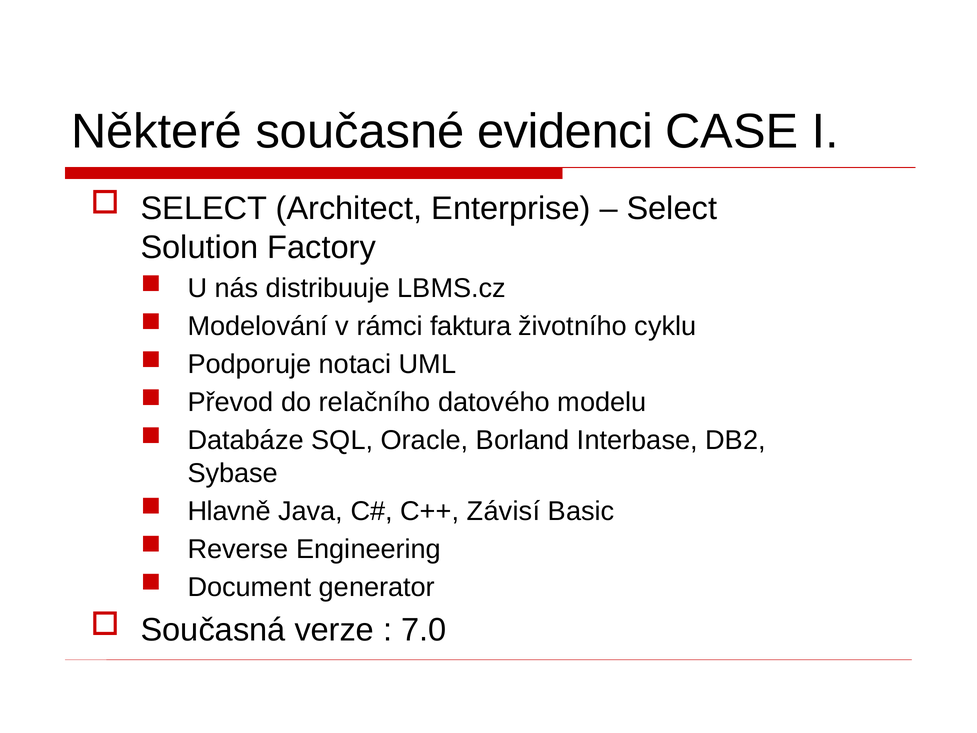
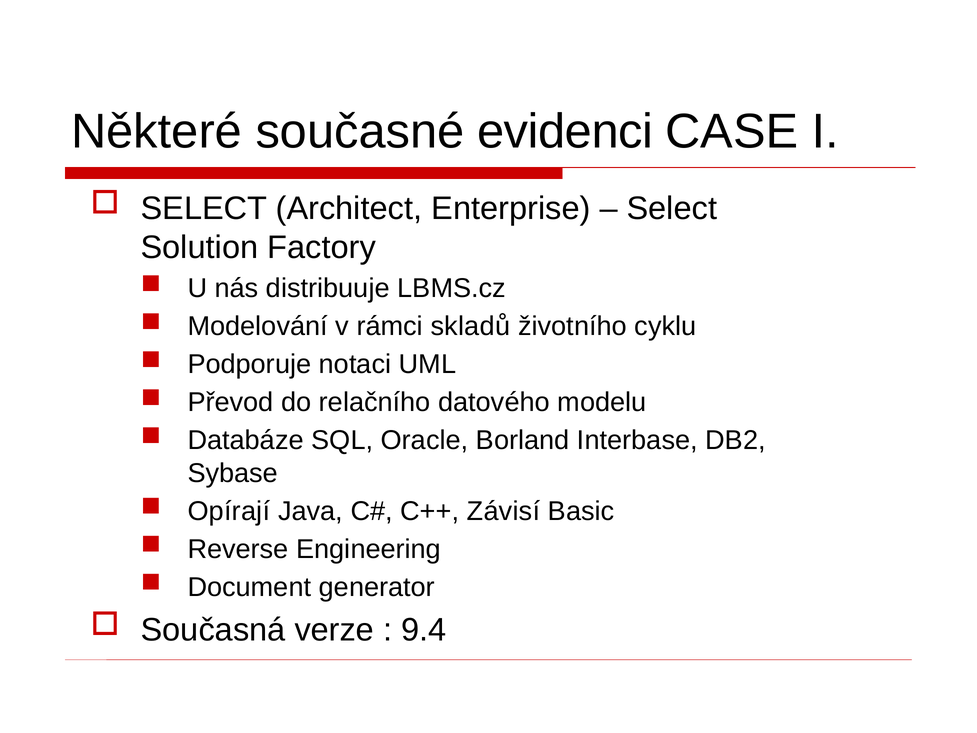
faktura: faktura -> skladů
Hlavně: Hlavně -> Opírají
7.0: 7.0 -> 9.4
